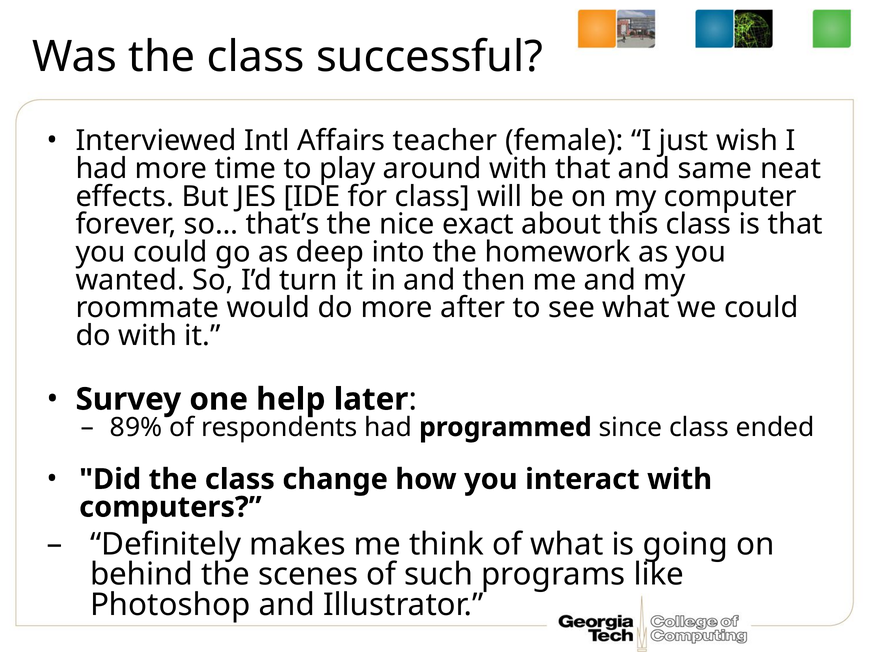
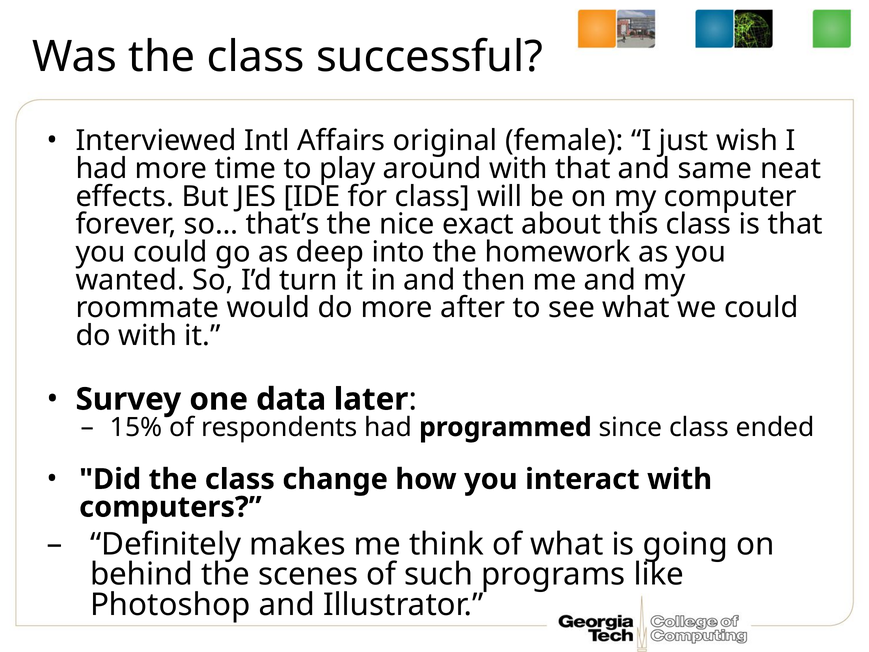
teacher: teacher -> original
help: help -> data
89%: 89% -> 15%
